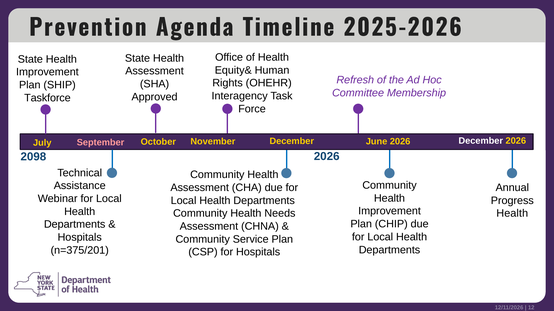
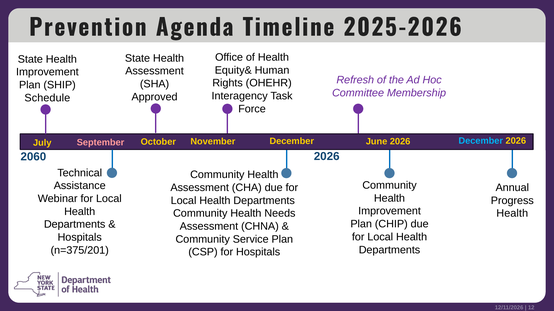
Taskforce: Taskforce -> Schedule
December at (481, 141) colour: white -> light blue
2098: 2098 -> 2060
